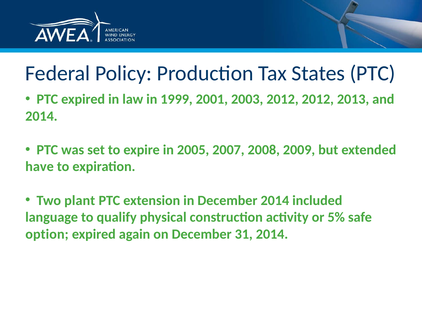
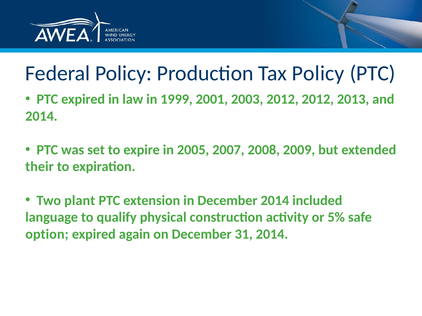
Tax States: States -> Policy
have: have -> their
